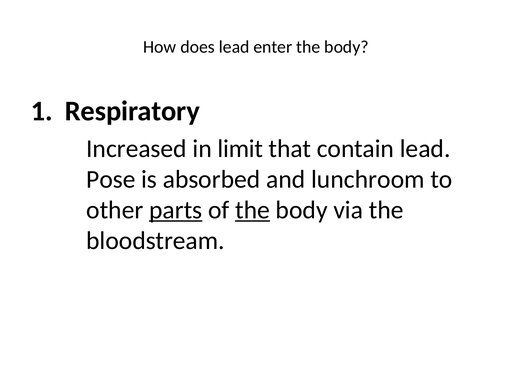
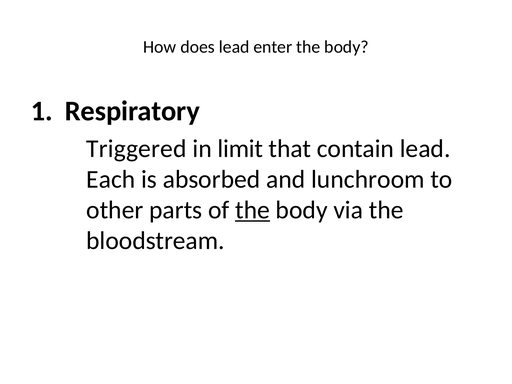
Increased: Increased -> Triggered
Pose: Pose -> Each
parts underline: present -> none
